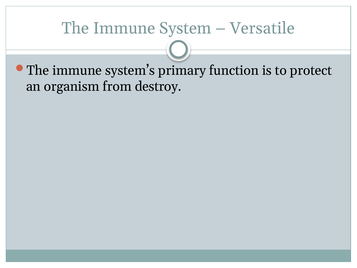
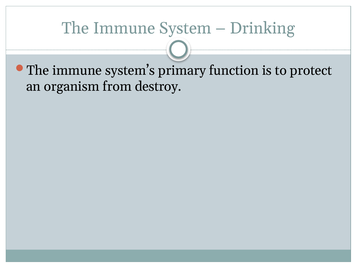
Versatile: Versatile -> Drinking
